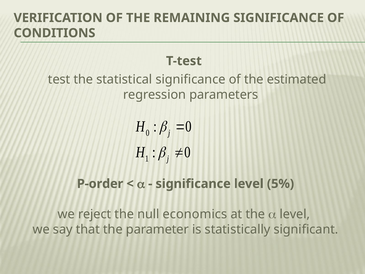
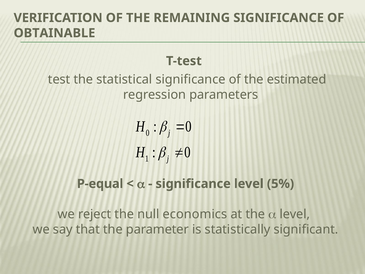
CONDITIONS: CONDITIONS -> OBTAINABLE
P-order: P-order -> P-equal
